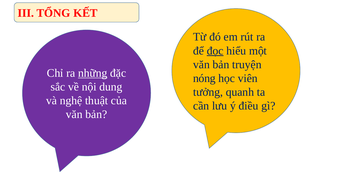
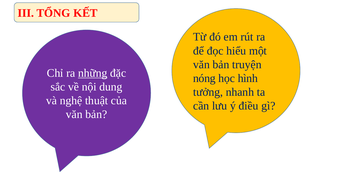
đọc underline: present -> none
viên: viên -> hình
quanh: quanh -> nhanh
